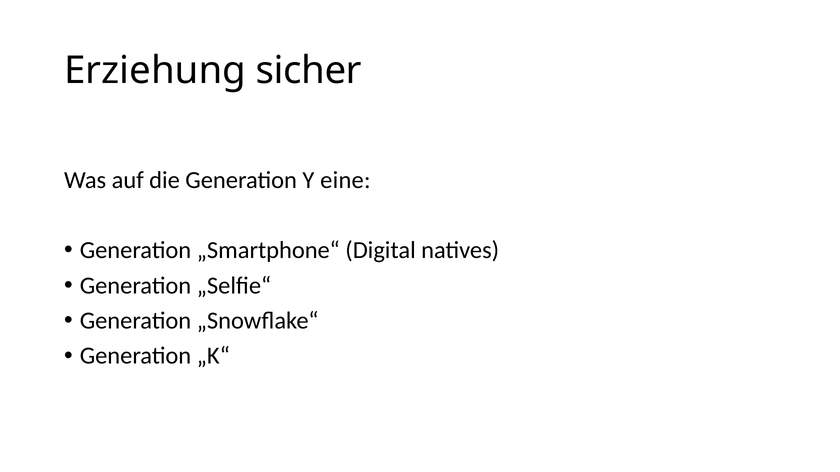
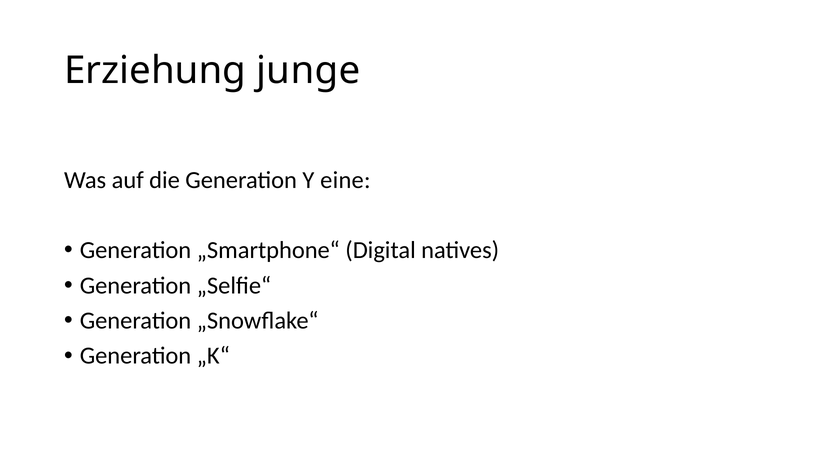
sicher: sicher -> junge
